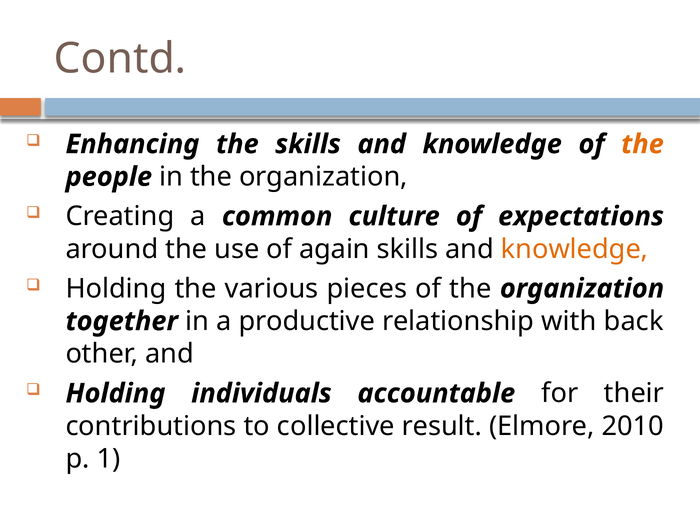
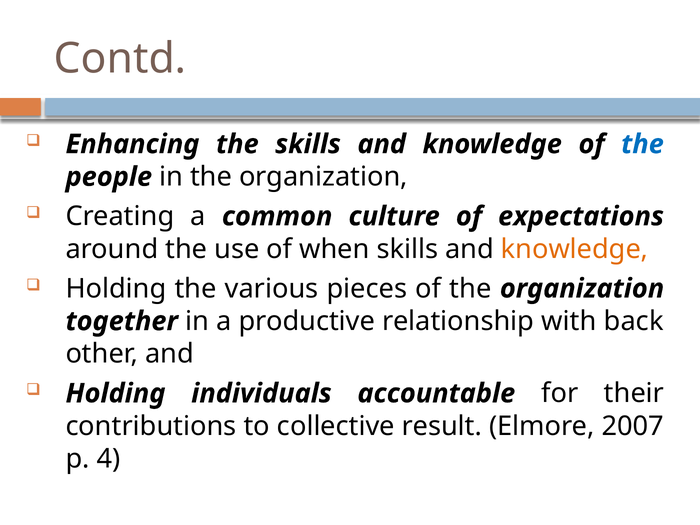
the at (643, 144) colour: orange -> blue
again: again -> when
2010: 2010 -> 2007
1: 1 -> 4
